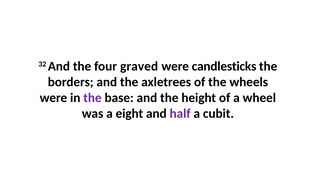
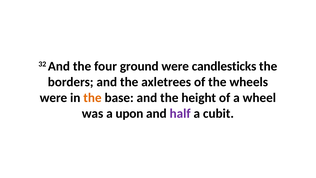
graved: graved -> ground
the at (92, 98) colour: purple -> orange
eight: eight -> upon
